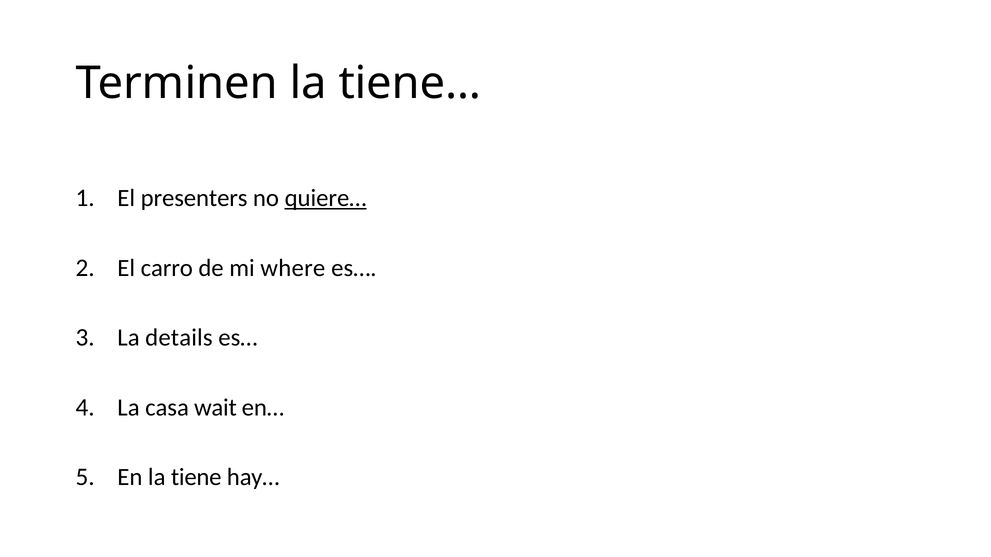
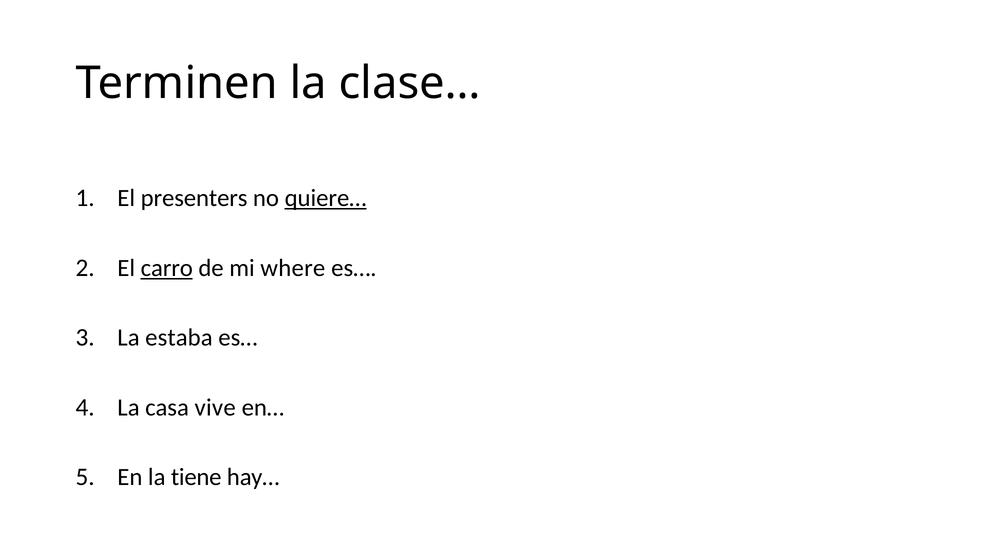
tiene…: tiene… -> clase…
carro underline: none -> present
details: details -> estaba
wait: wait -> vive
